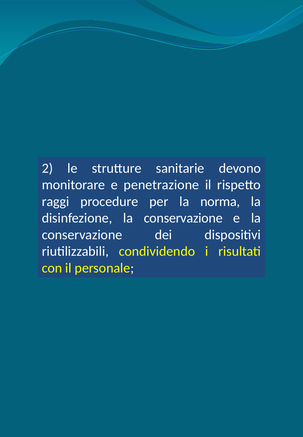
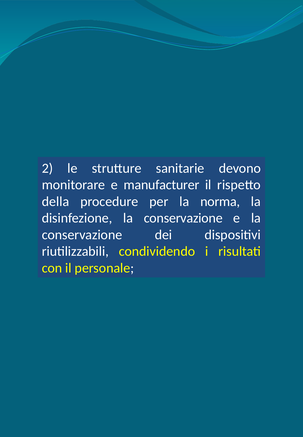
penetrazione: penetrazione -> manufacturer
raggi: raggi -> della
